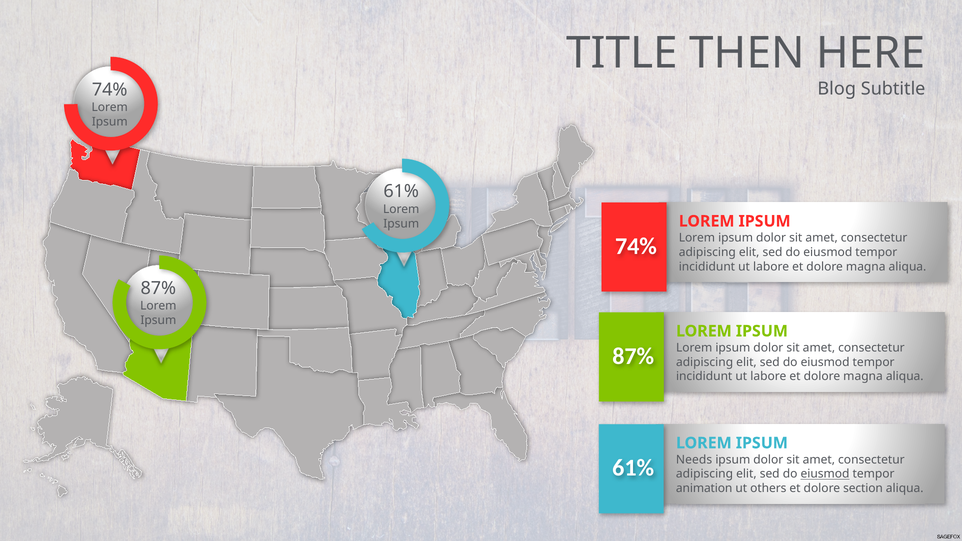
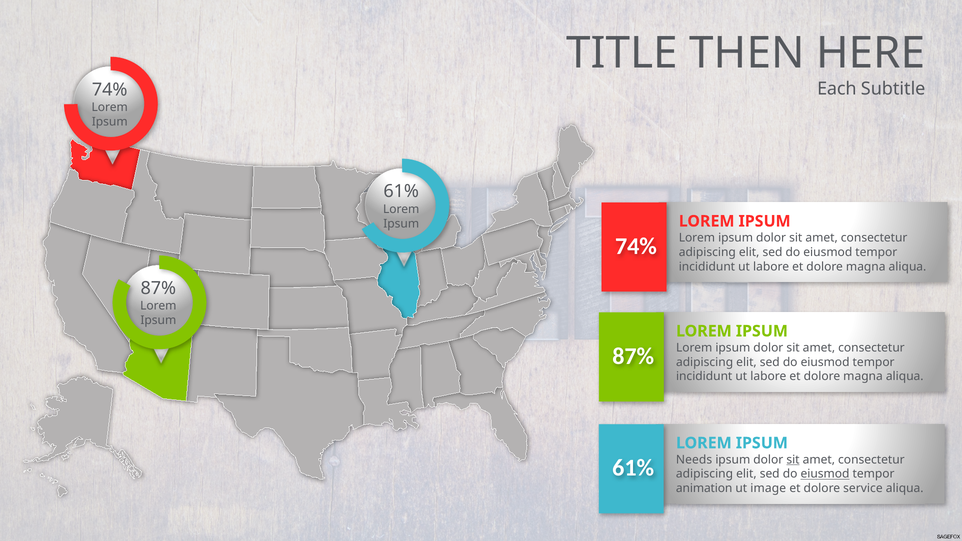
Blog: Blog -> Each
sit at (793, 460) underline: none -> present
others: others -> image
section: section -> service
